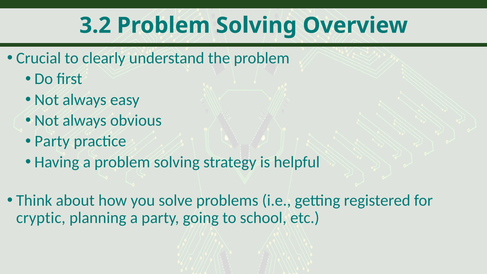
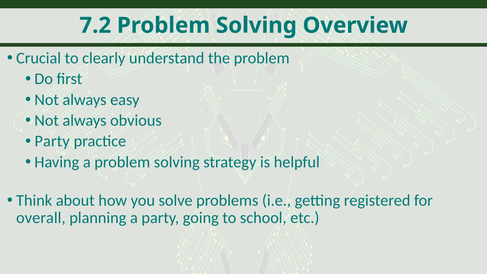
3.2: 3.2 -> 7.2
cryptic: cryptic -> overall
